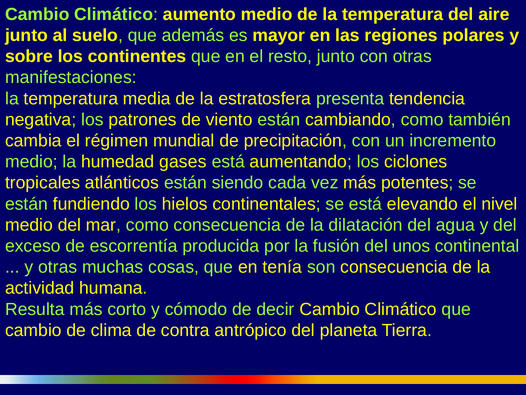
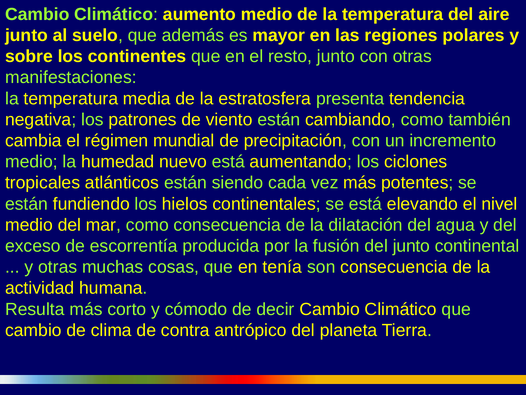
gases: gases -> nuevo
del unos: unos -> junto
